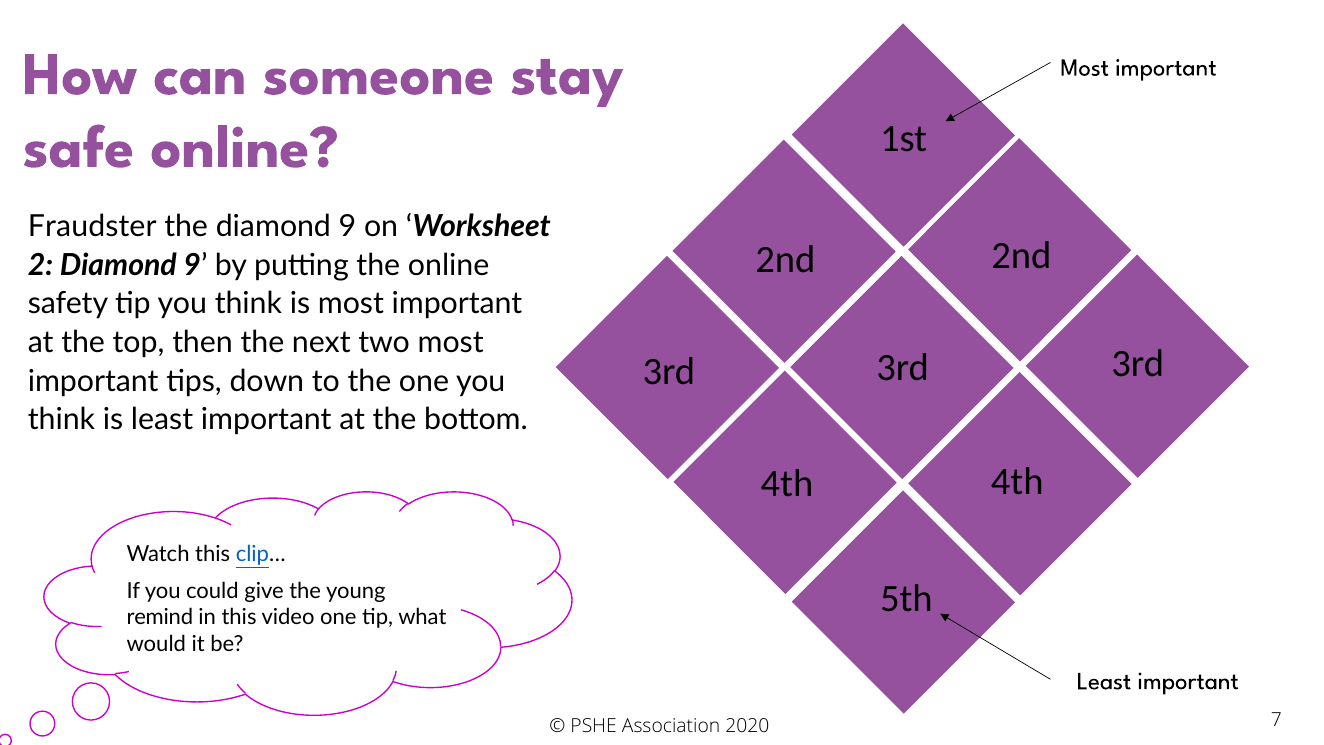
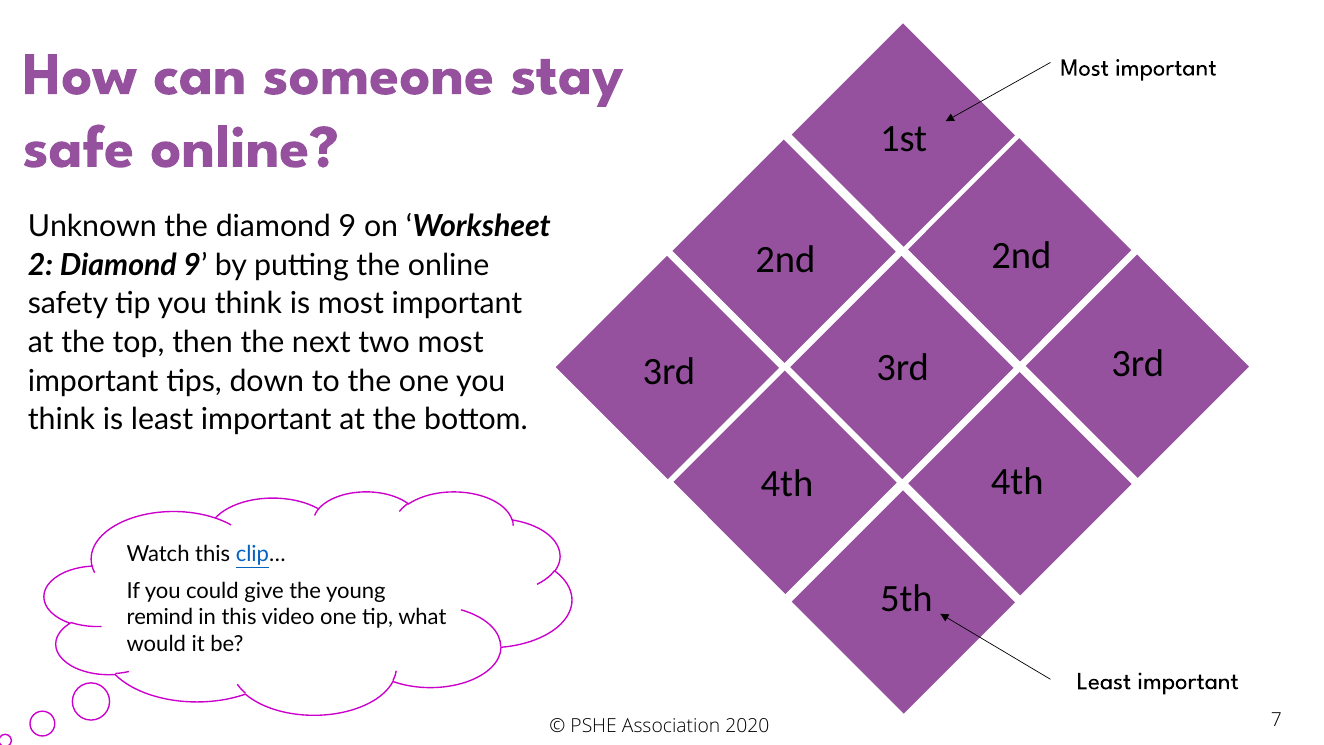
Fraudster: Fraudster -> Unknown
